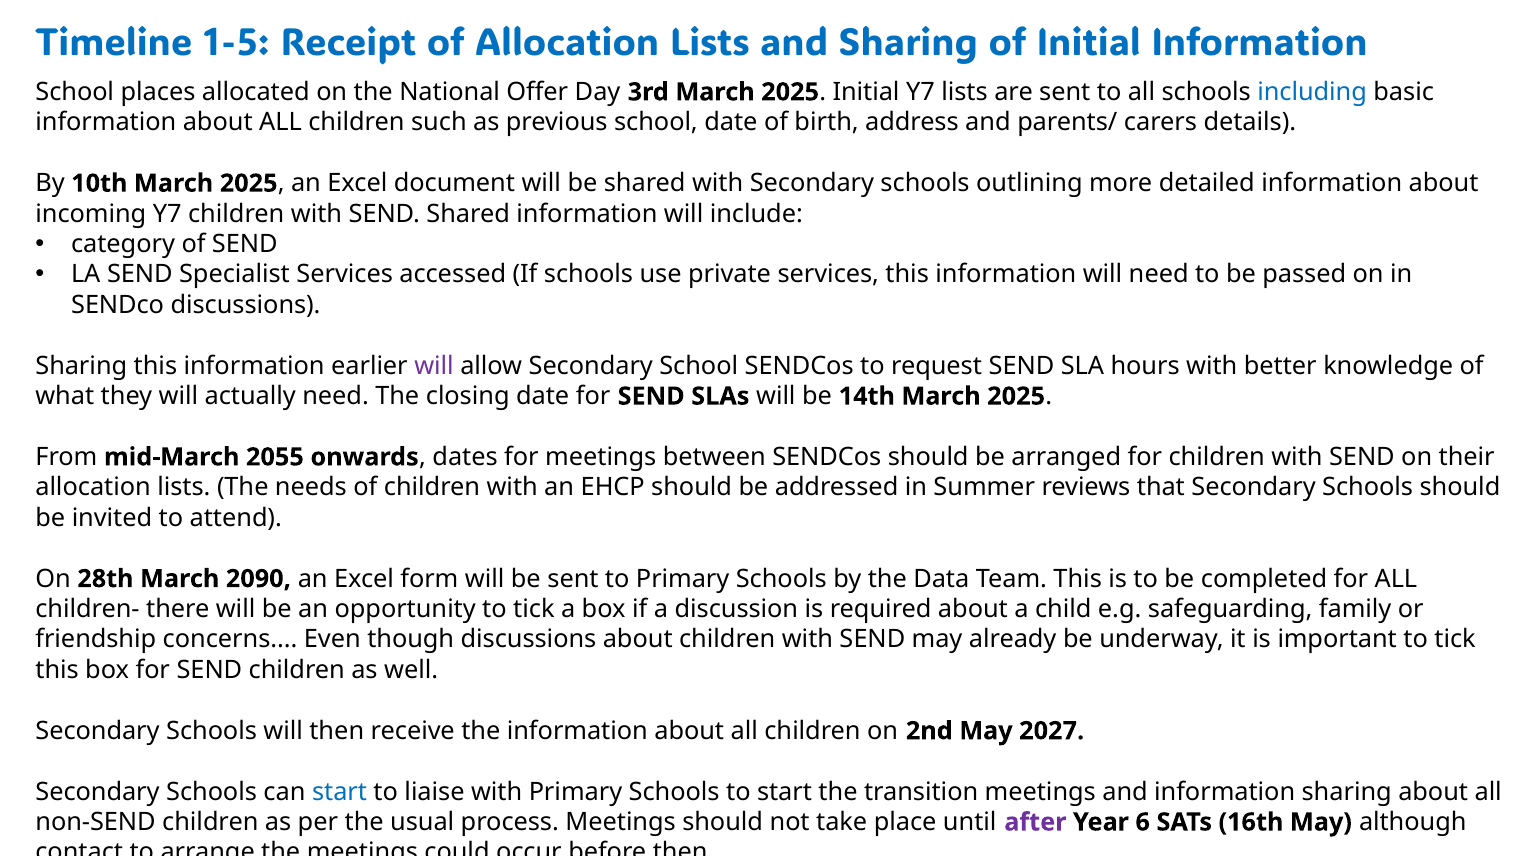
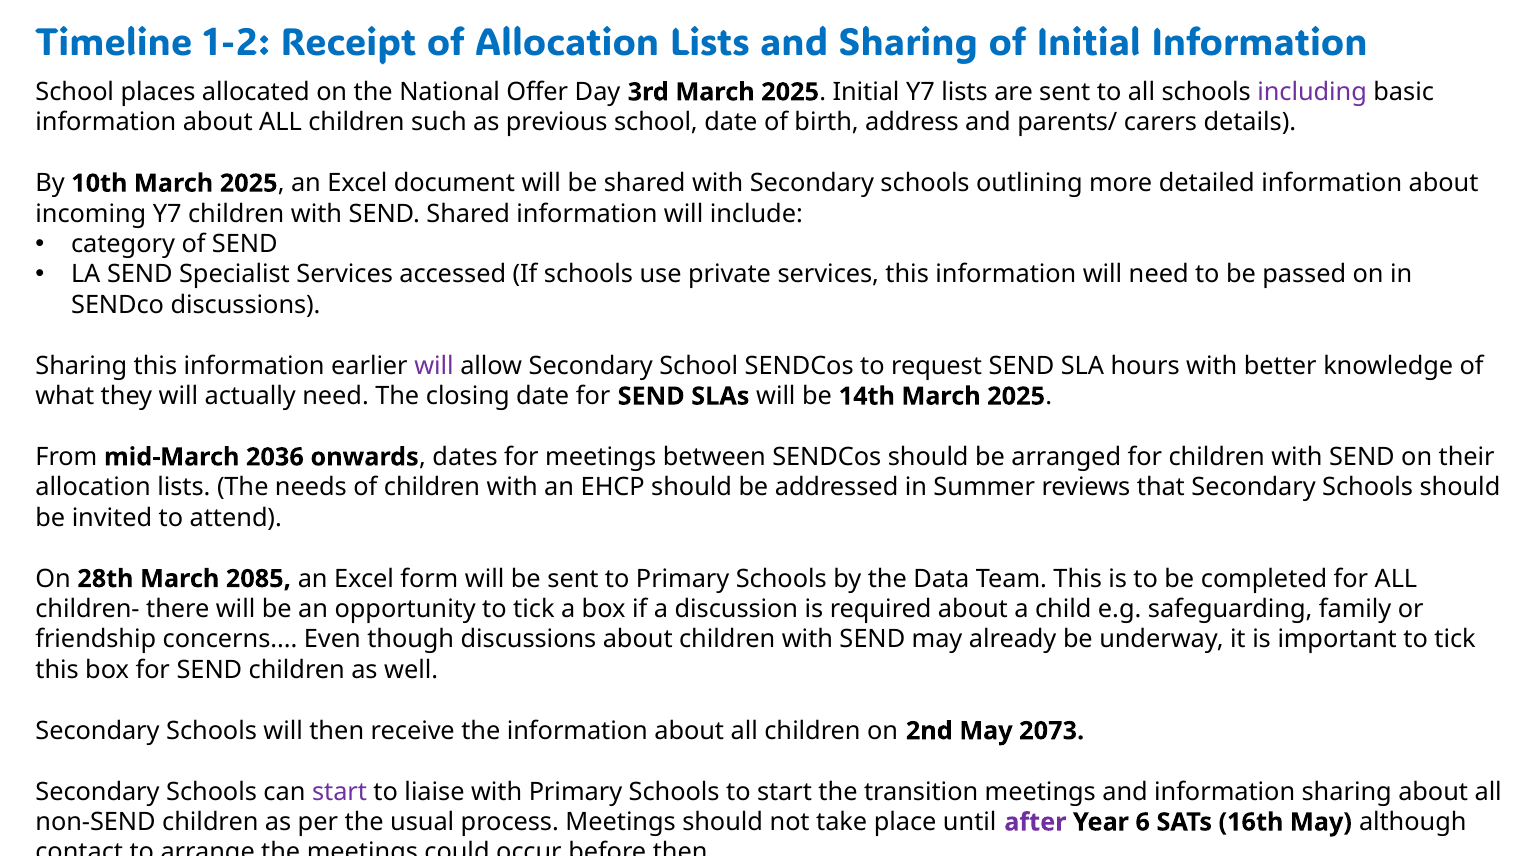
1-5: 1-5 -> 1-2
including colour: blue -> purple
2055: 2055 -> 2036
2090: 2090 -> 2085
2027: 2027 -> 2073
start at (340, 792) colour: blue -> purple
